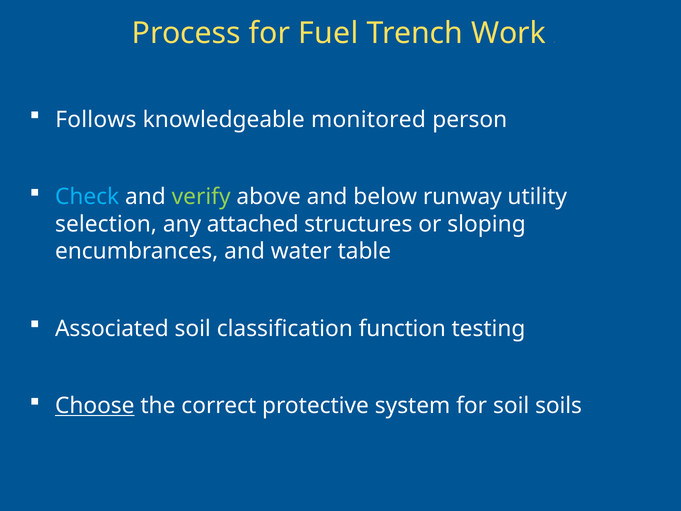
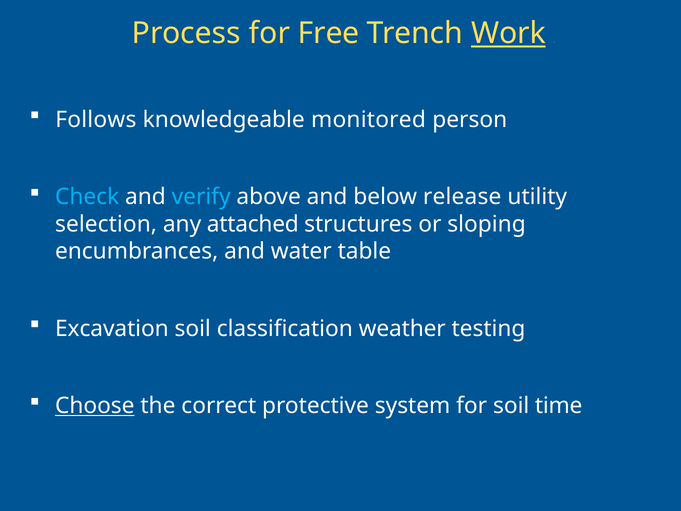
Fuel: Fuel -> Free
Work underline: none -> present
verify colour: light green -> light blue
runway: runway -> release
Associated: Associated -> Excavation
function: function -> weather
soils: soils -> time
